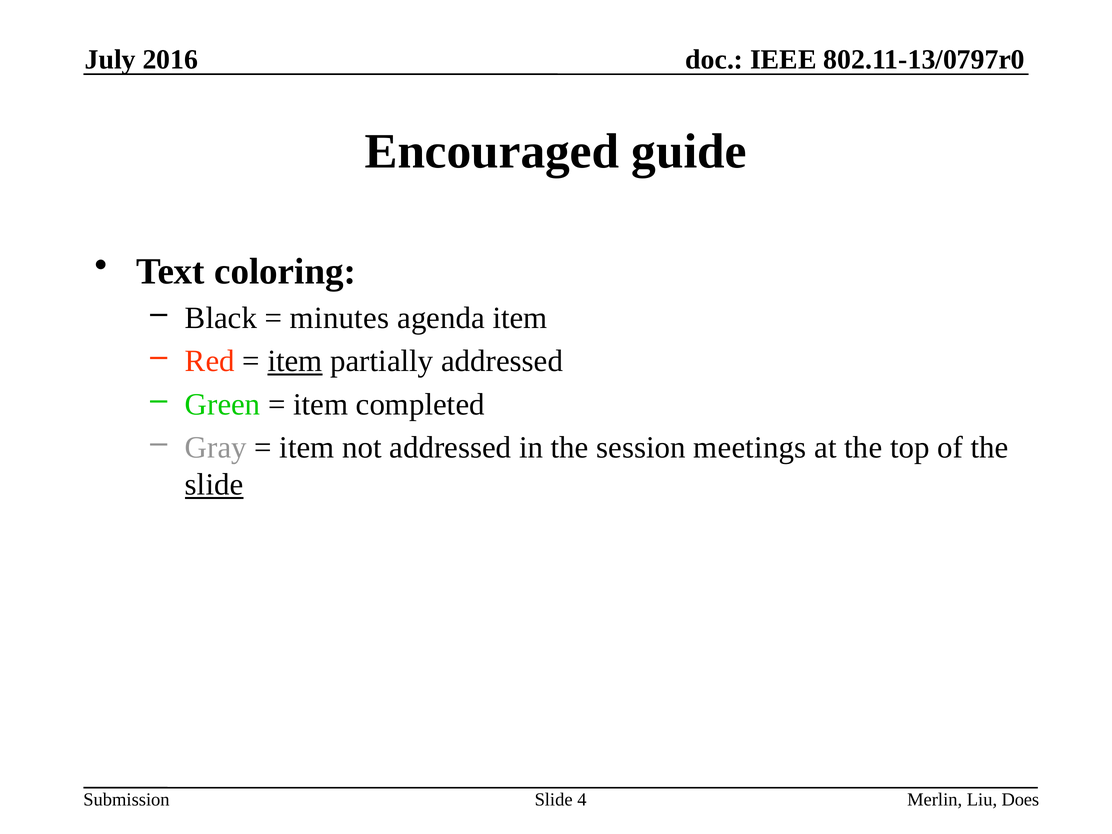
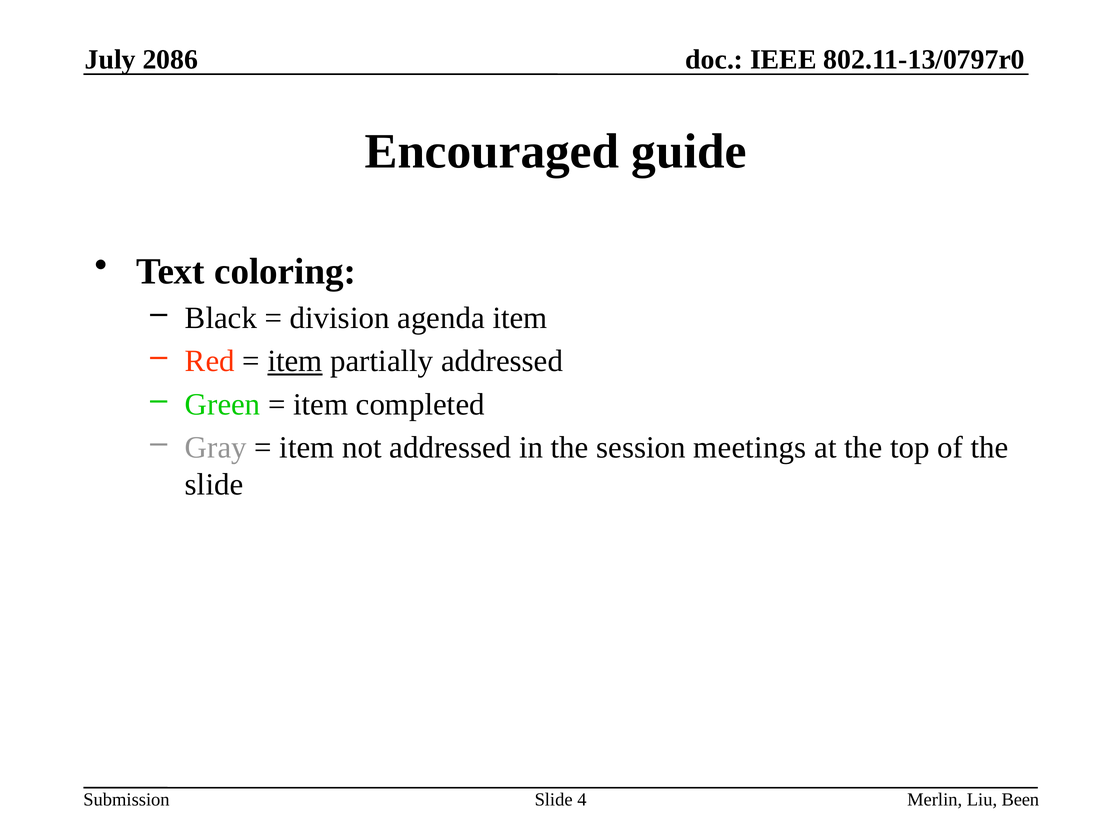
2016: 2016 -> 2086
minutes: minutes -> division
slide at (214, 485) underline: present -> none
Does: Does -> Been
